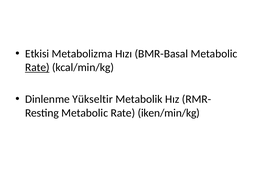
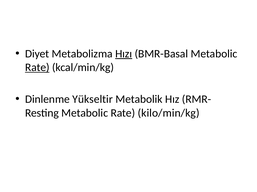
Etkisi: Etkisi -> Diyet
Hızı underline: none -> present
iken/min/kg: iken/min/kg -> kilo/min/kg
